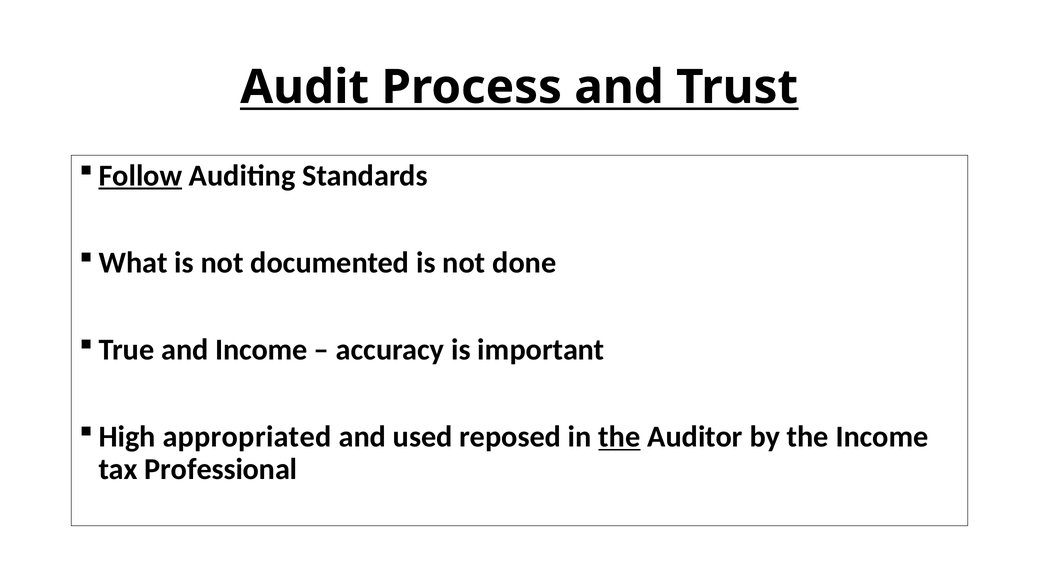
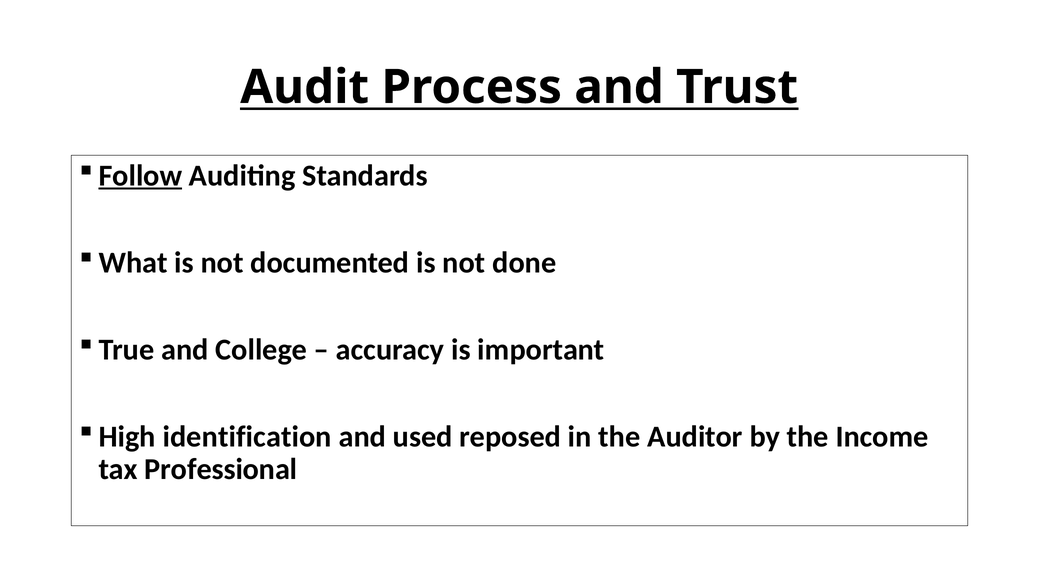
and Income: Income -> College
appropriated: appropriated -> identification
the at (619, 437) underline: present -> none
